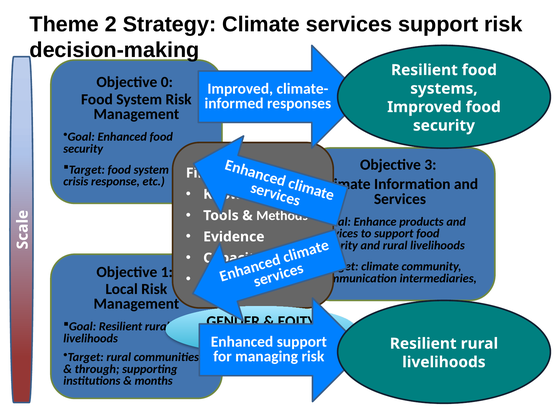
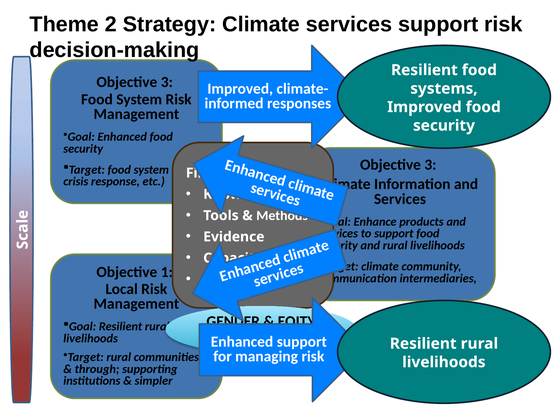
0 at (167, 82): 0 -> 3
months: months -> simpler
